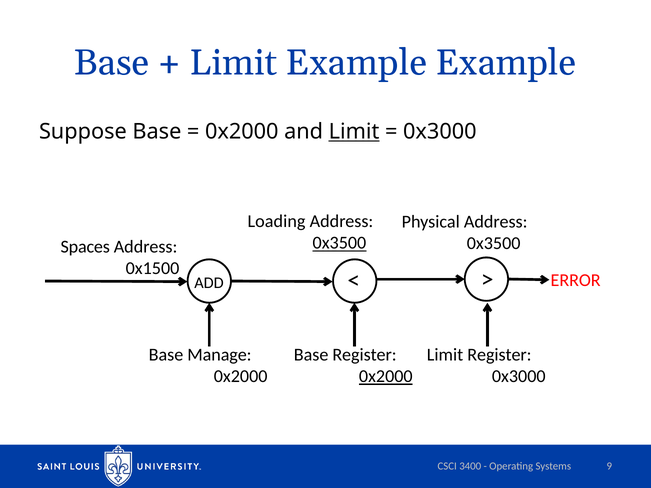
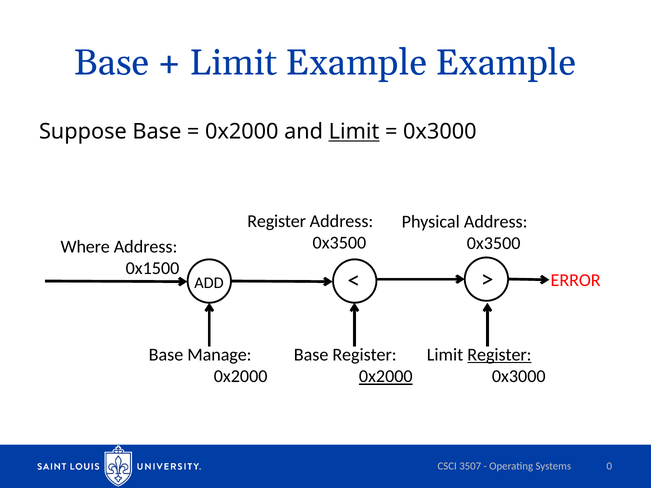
Loading at (276, 221): Loading -> Register
0x3500 at (339, 243) underline: present -> none
Spaces: Spaces -> Where
Register at (499, 355) underline: none -> present
3400: 3400 -> 3507
9: 9 -> 0
